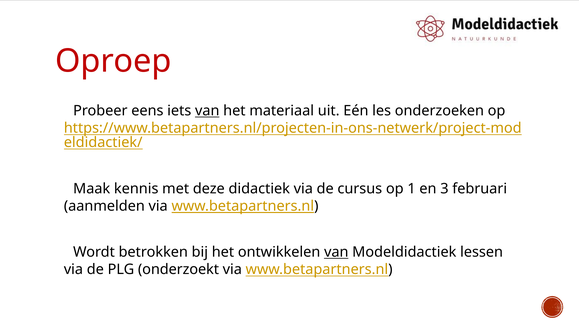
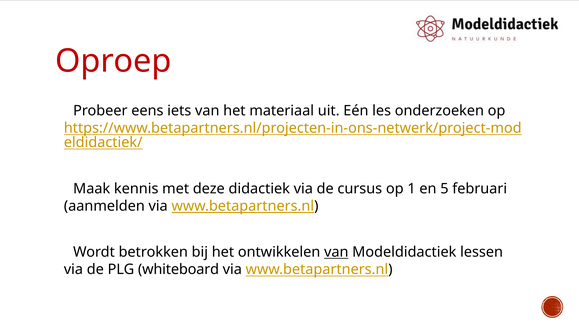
van at (207, 111) underline: present -> none
3: 3 -> 5
onderzoekt: onderzoekt -> whiteboard
